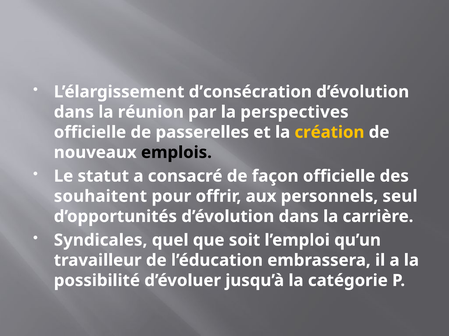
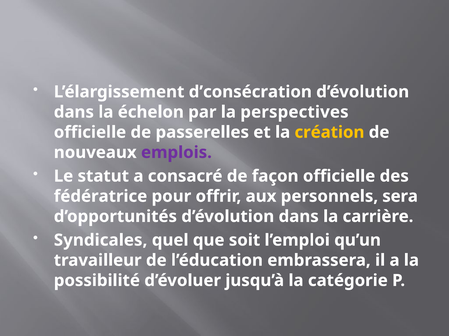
réunion: réunion -> échelon
emplois colour: black -> purple
souhaitent: souhaitent -> fédératrice
seul: seul -> sera
